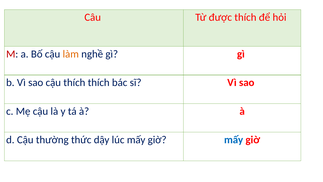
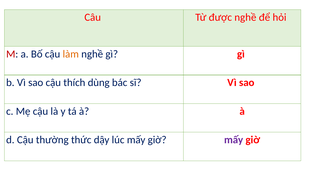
được thích: thích -> nghề
thích thích: thích -> dùng
mấy at (234, 140) colour: blue -> purple
